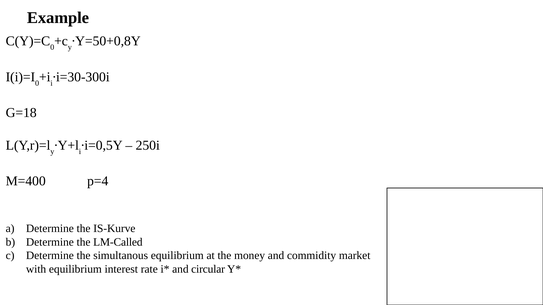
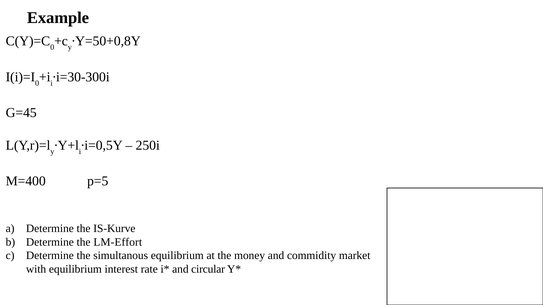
G=18: G=18 -> G=45
p=4: p=4 -> p=5
LM-Called: LM-Called -> LM-Effort
